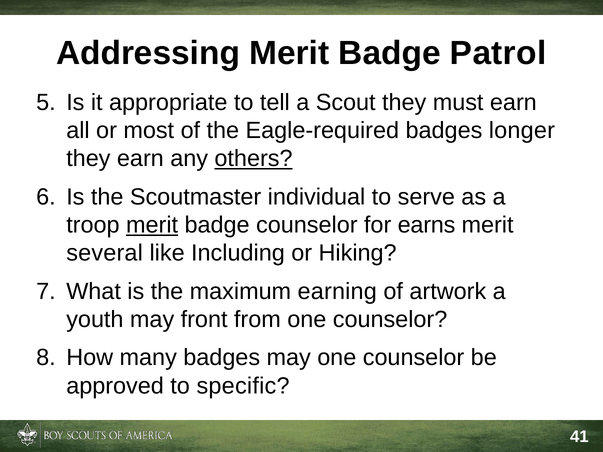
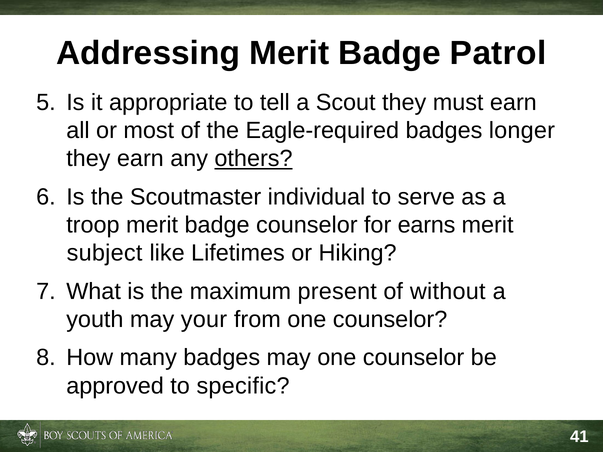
merit at (152, 225) underline: present -> none
several: several -> subject
Including: Including -> Lifetimes
earning: earning -> present
artwork: artwork -> without
front: front -> your
